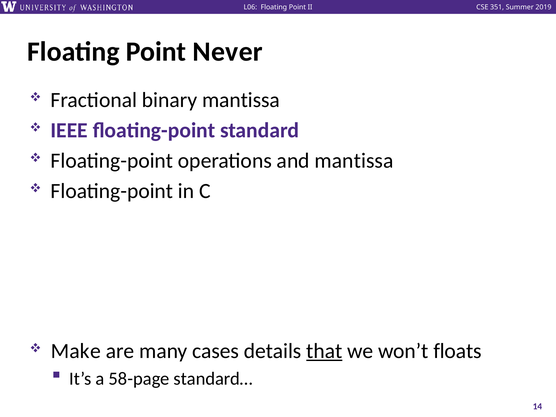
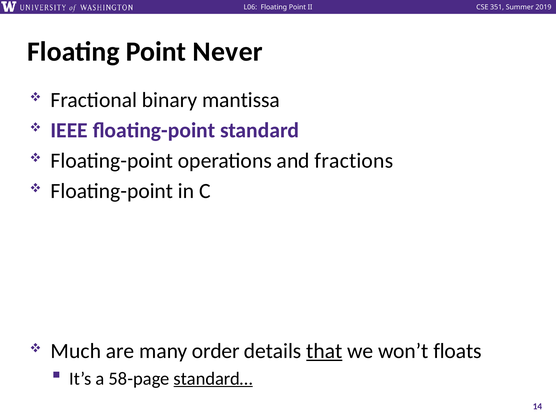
and mantissa: mantissa -> fractions
Make: Make -> Much
cases: cases -> order
standard… underline: none -> present
